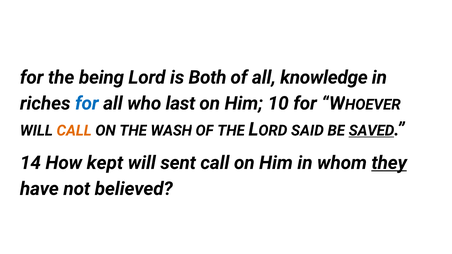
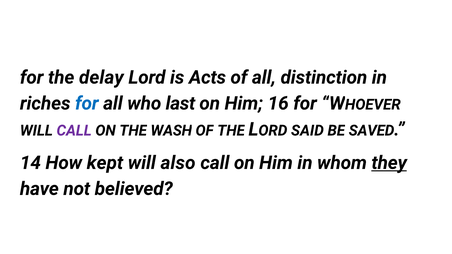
being: being -> delay
Both: Both -> Acts
knowledge: knowledge -> distinction
10: 10 -> 16
CALL at (74, 131) colour: orange -> purple
SAVED underline: present -> none
sent: sent -> also
